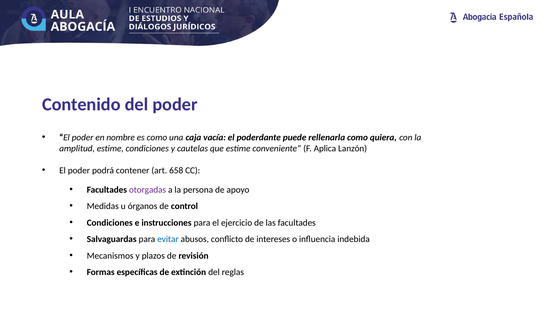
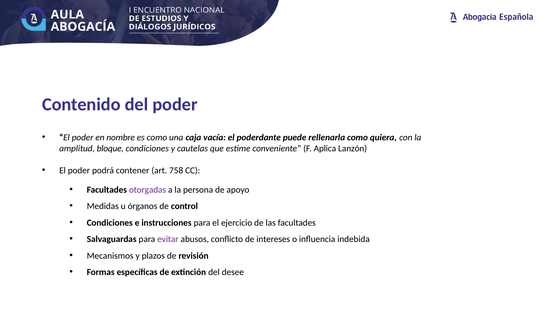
amplitud estime: estime -> bloque
658: 658 -> 758
evitar colour: blue -> purple
reglas: reglas -> desee
